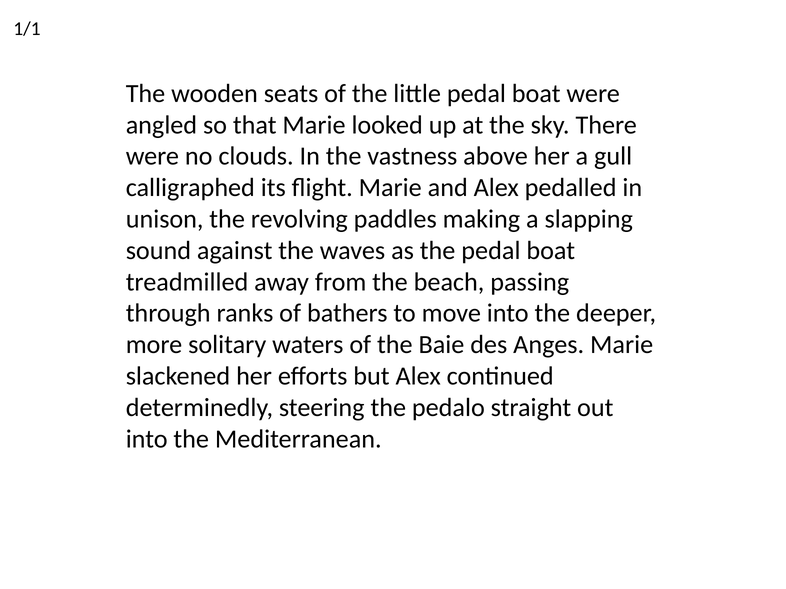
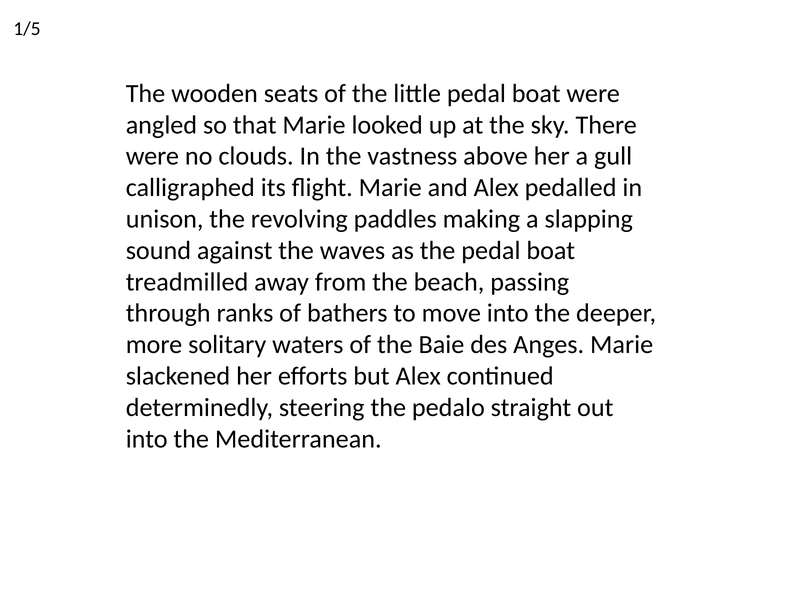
1/1: 1/1 -> 1/5
